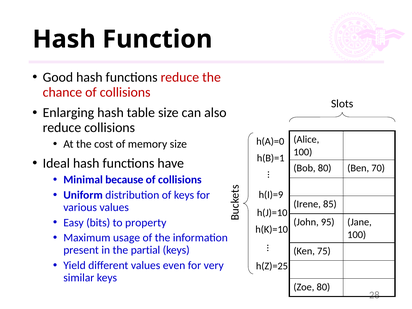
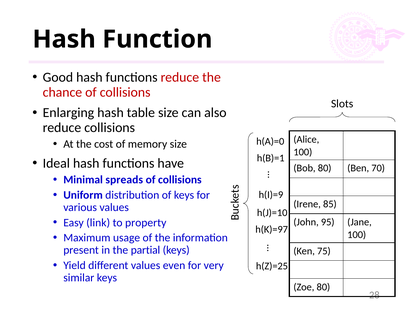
because: because -> spreads
bits: bits -> link
h(K)=10: h(K)=10 -> h(K)=97
